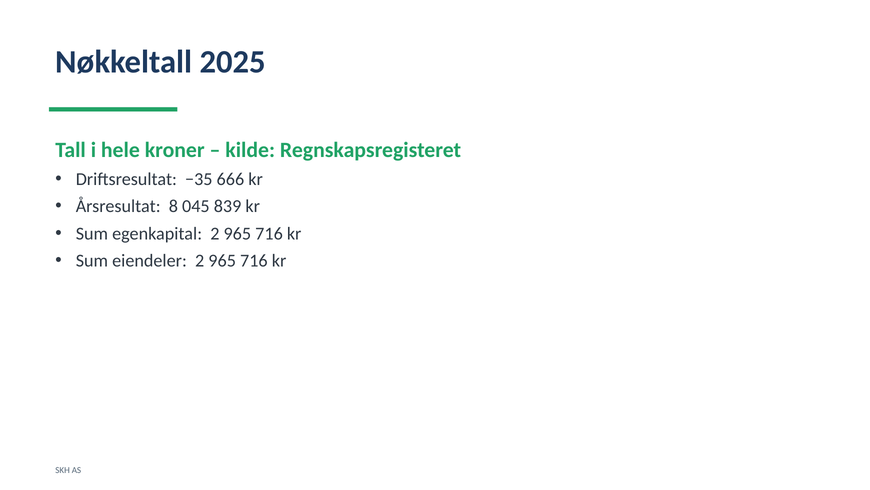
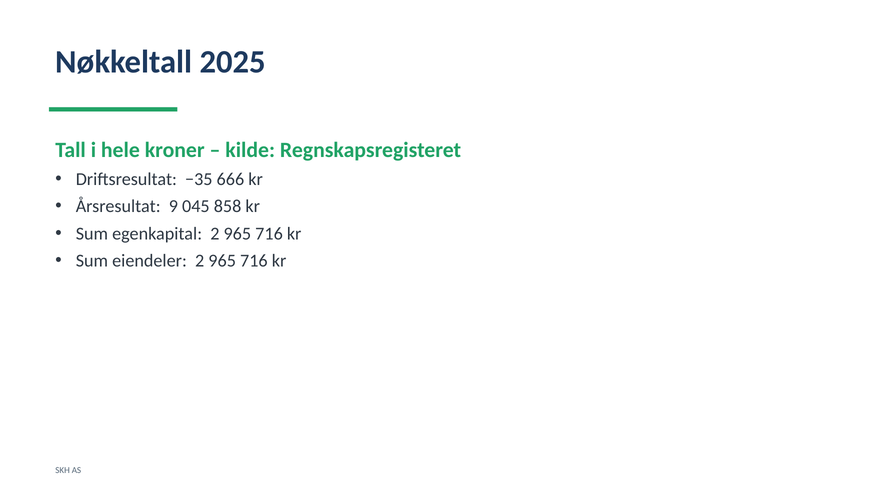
8: 8 -> 9
839: 839 -> 858
